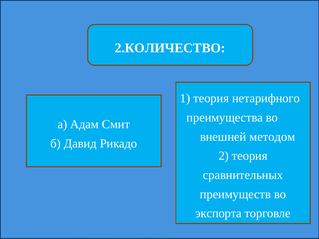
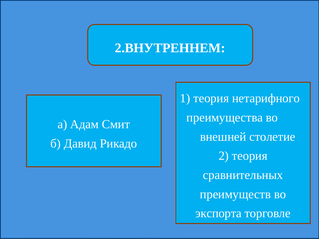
2.КОЛИЧЕСТВО: 2.КОЛИЧЕСТВО -> 2.ВНУТРЕННЕМ
методом: методом -> столетие
